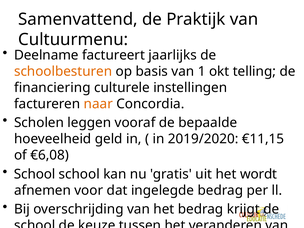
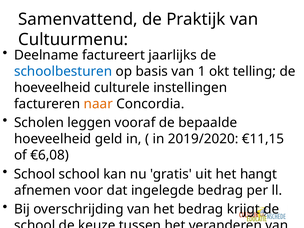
schoolbesturen colour: orange -> blue
financiering at (52, 88): financiering -> hoeveelheid
wordt: wordt -> hangt
